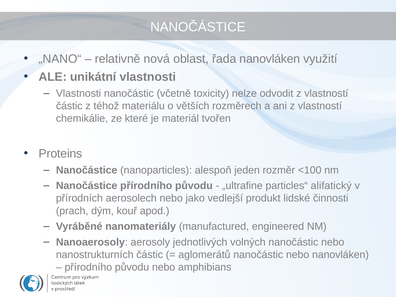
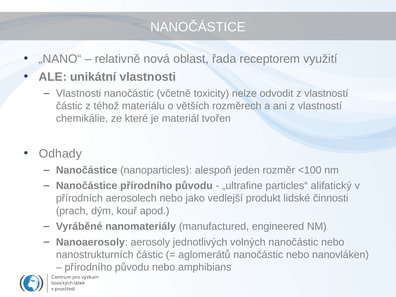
řada nanovláken: nanovláken -> receptorem
Proteins: Proteins -> Odhady
